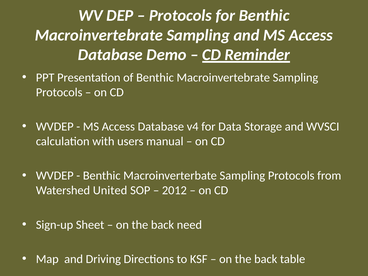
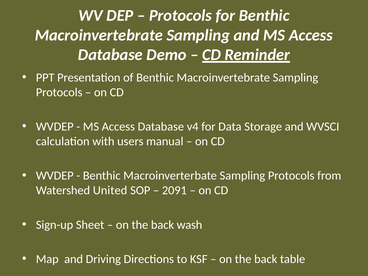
2012: 2012 -> 2091
need: need -> wash
